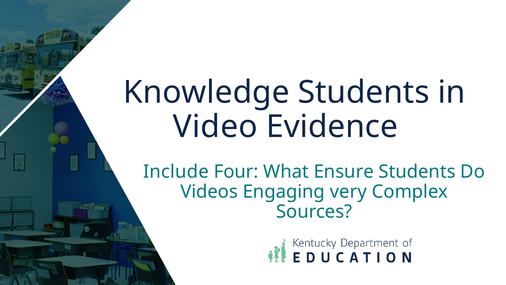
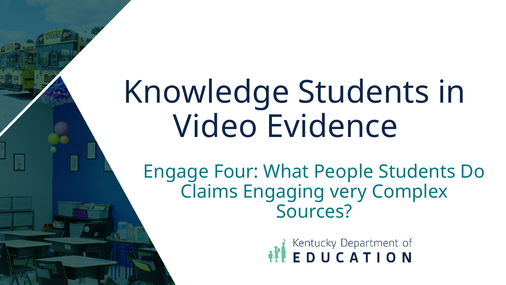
Include: Include -> Engage
Ensure: Ensure -> People
Videos: Videos -> Claims
